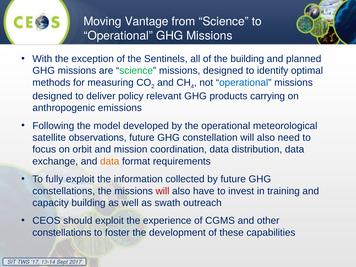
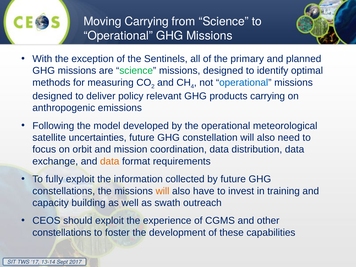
Moving Vantage: Vantage -> Carrying
the building: building -> primary
observations: observations -> uncertainties
will at (162, 191) colour: red -> orange
